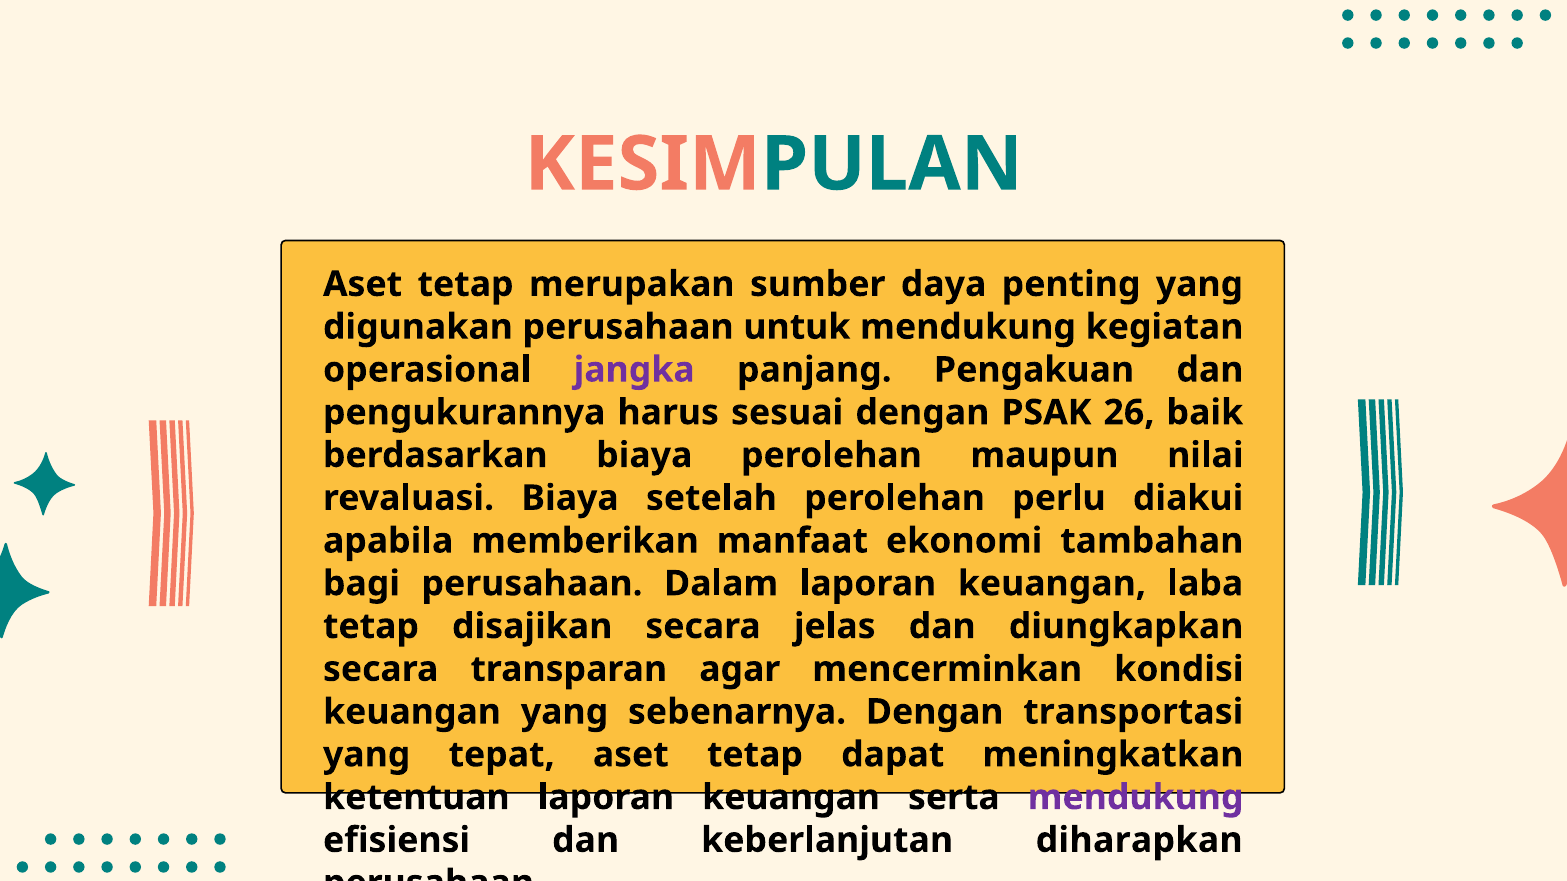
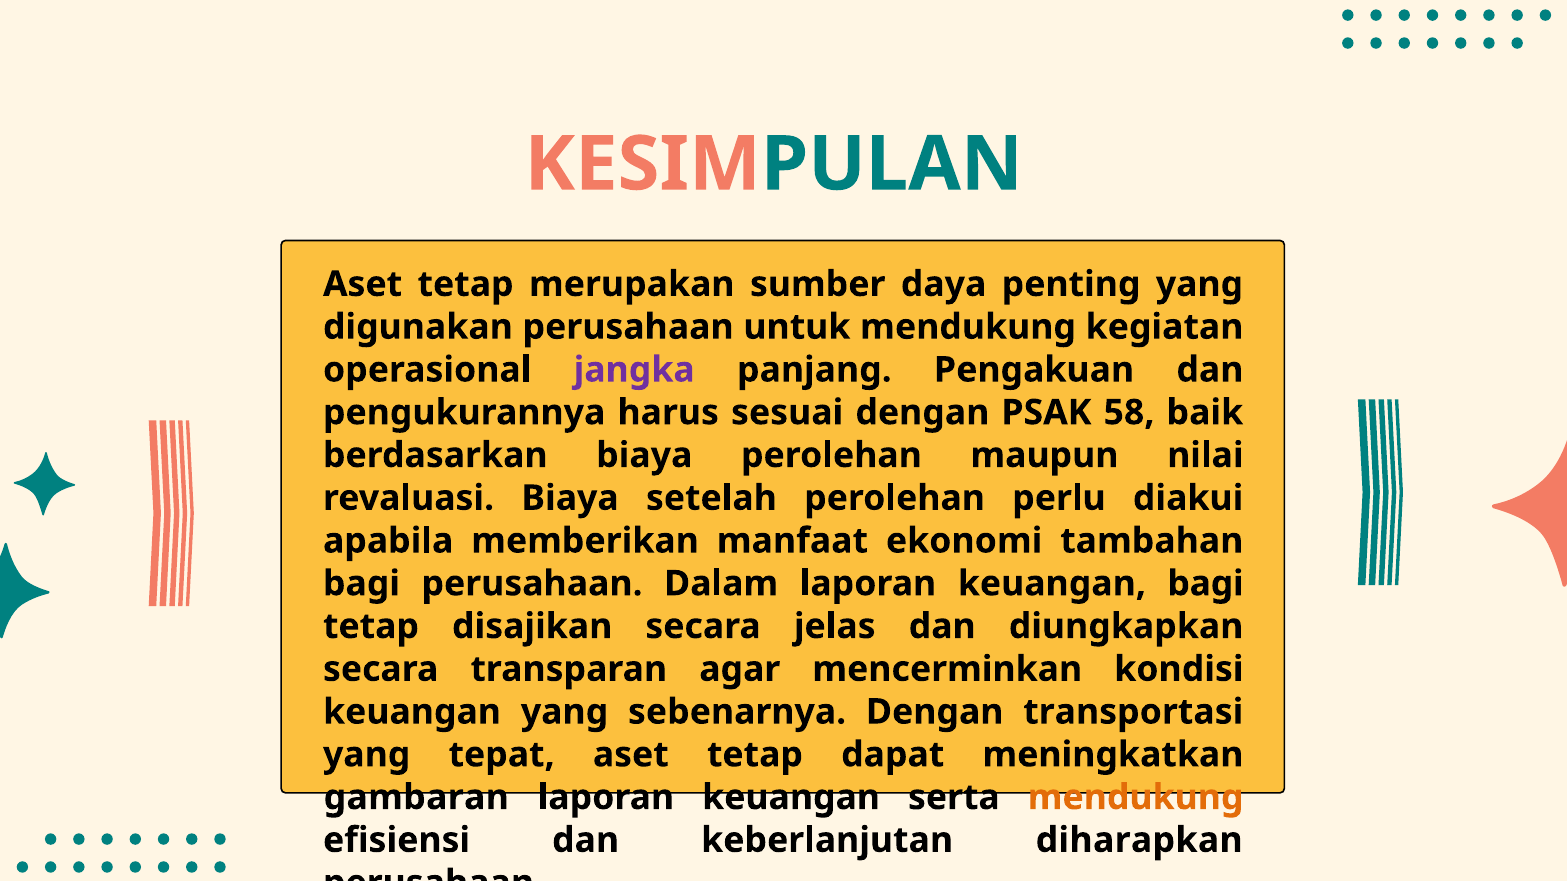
26: 26 -> 58
keuangan laba: laba -> bagi
ketentuan: ketentuan -> gambaran
mendukung at (1136, 798) colour: purple -> orange
